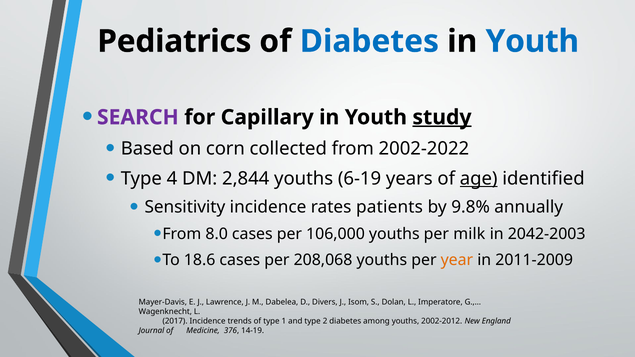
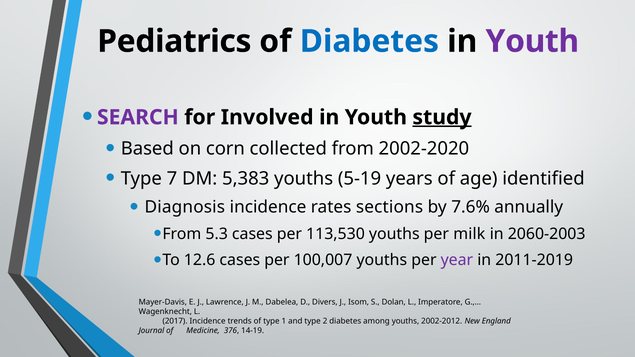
Youth at (532, 41) colour: blue -> purple
Capillary: Capillary -> Involved
2002-2022: 2002-2022 -> 2002-2020
4: 4 -> 7
2,844: 2,844 -> 5,383
6-19: 6-19 -> 5-19
age underline: present -> none
Sensitivity: Sensitivity -> Diagnosis
patients: patients -> sections
9.8%: 9.8% -> 7.6%
8.0: 8.0 -> 5.3
106,000: 106,000 -> 113,530
2042-2003: 2042-2003 -> 2060-2003
18.6: 18.6 -> 12.6
208,068: 208,068 -> 100,007
year colour: orange -> purple
2011-2009: 2011-2009 -> 2011-2019
